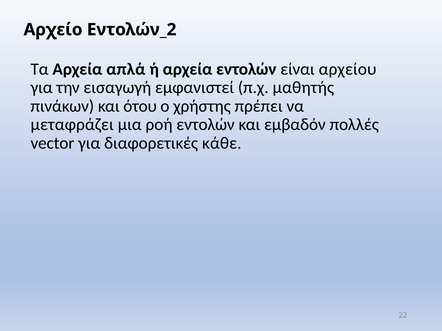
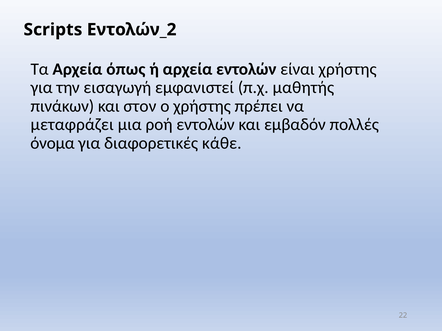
Αρχείο: Αρχείο -> Scripts
απλά: απλά -> όπως
είναι αρχείου: αρχείου -> χρήστης
ότου: ότου -> στον
vector: vector -> όνομα
